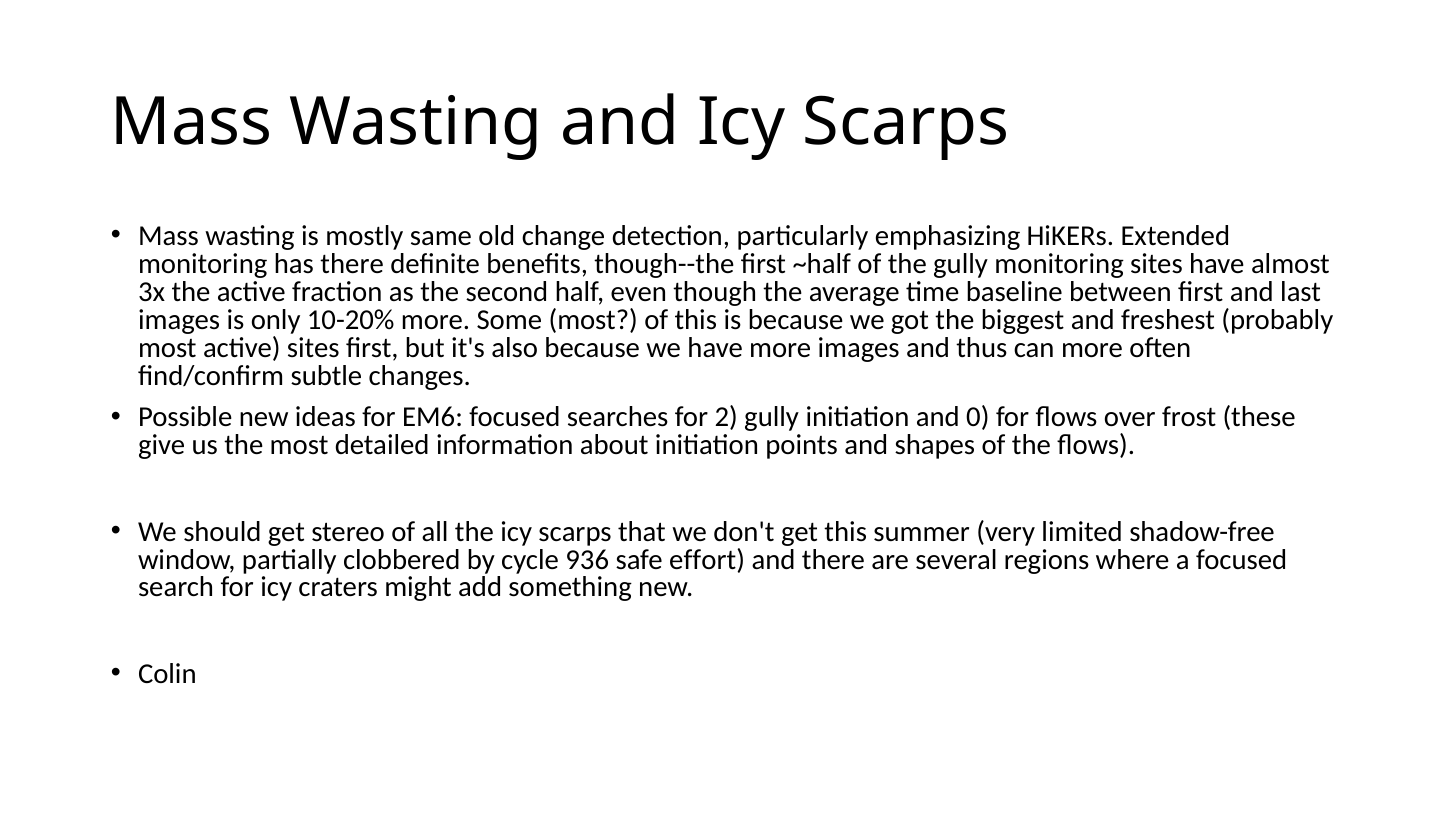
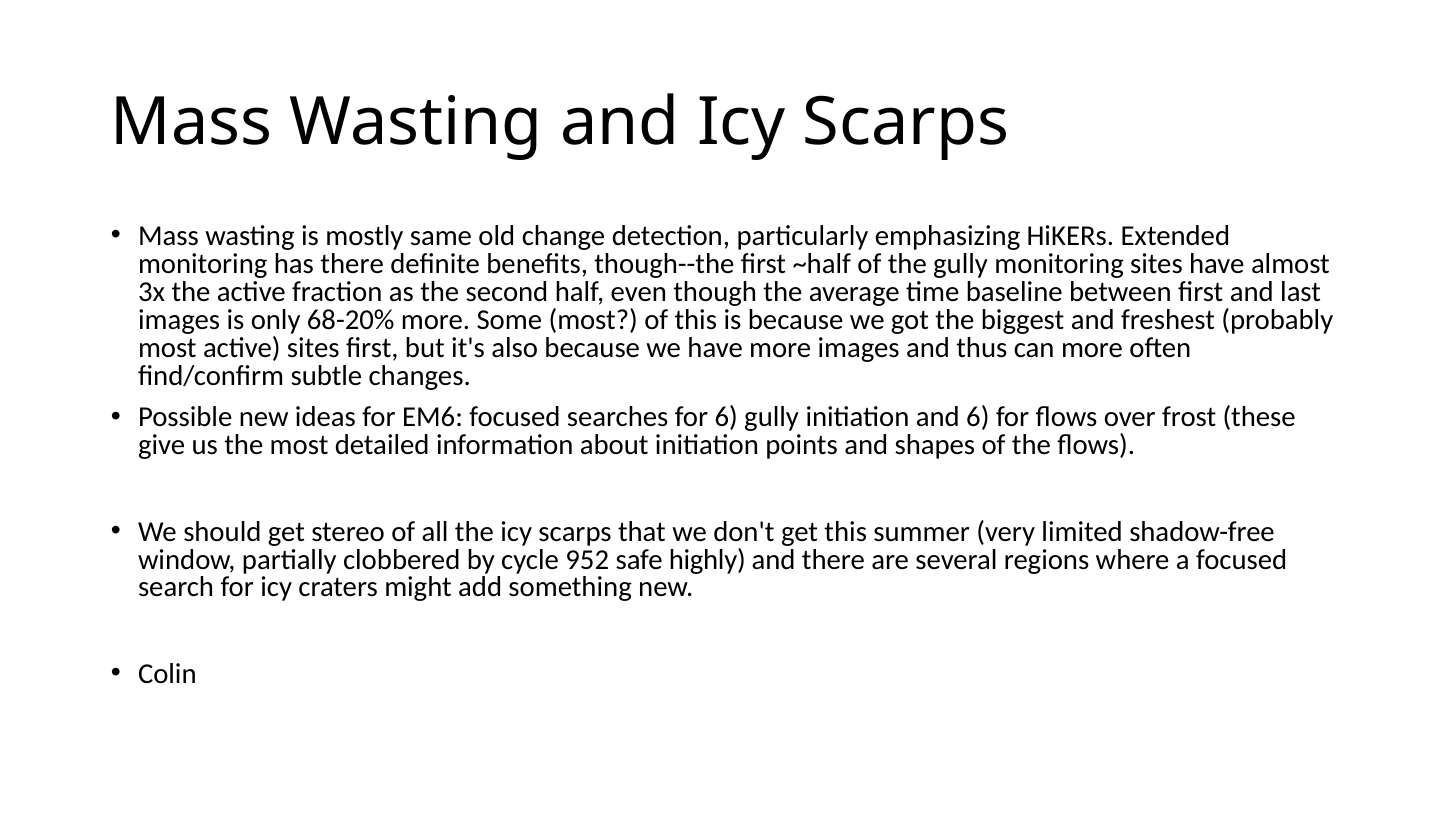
10-20%: 10-20% -> 68-20%
for 2: 2 -> 6
and 0: 0 -> 6
936: 936 -> 952
effort: effort -> highly
